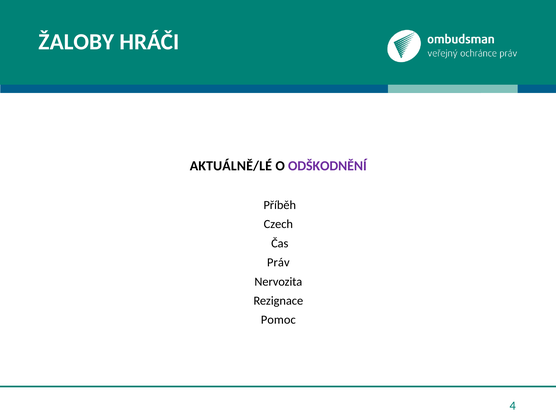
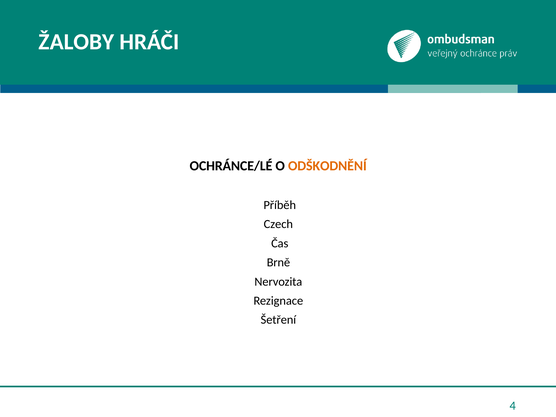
AKTUÁLNĚ/LÉ: AKTUÁLNĚ/LÉ -> OCHRÁNCE/LÉ
ODŠKODNĚNÍ colour: purple -> orange
Práv: Práv -> Brně
Pomoc: Pomoc -> Šetření
